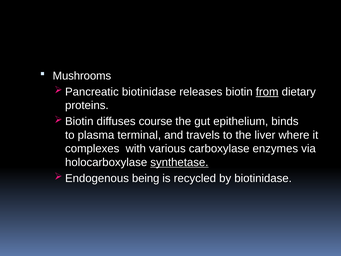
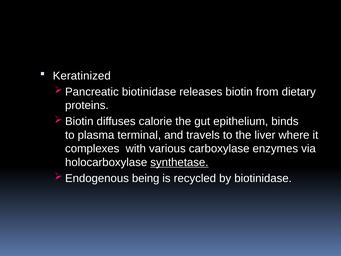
Mushrooms: Mushrooms -> Keratinized
from underline: present -> none
course: course -> calorie
